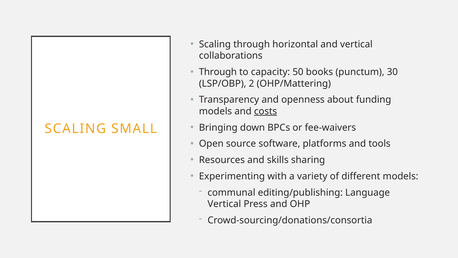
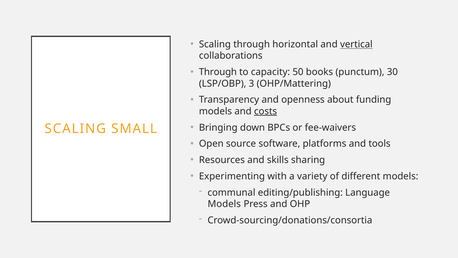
vertical at (356, 44) underline: none -> present
2: 2 -> 3
Vertical at (224, 204): Vertical -> Models
